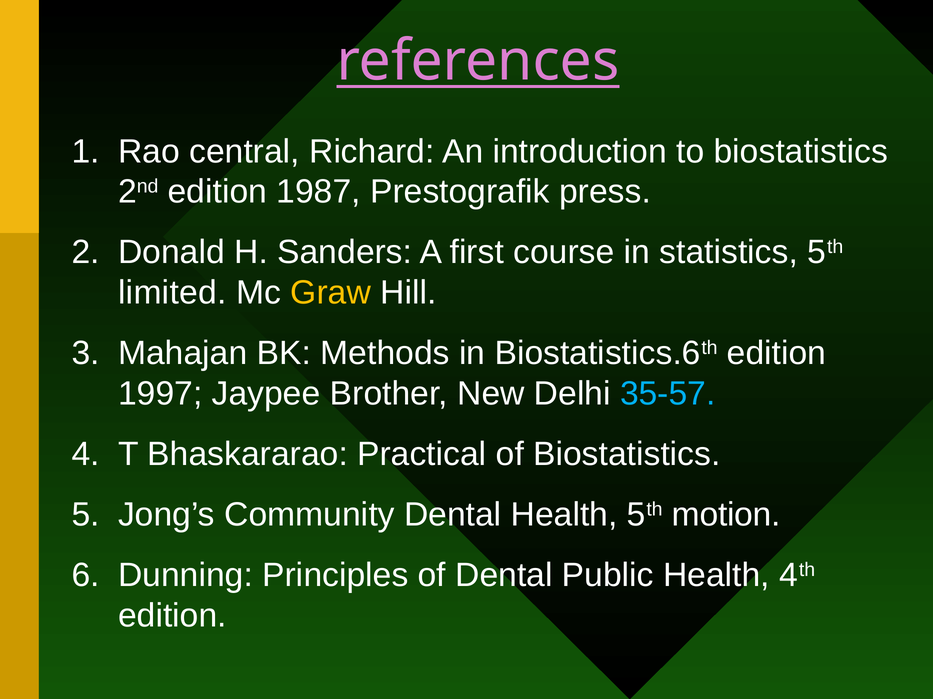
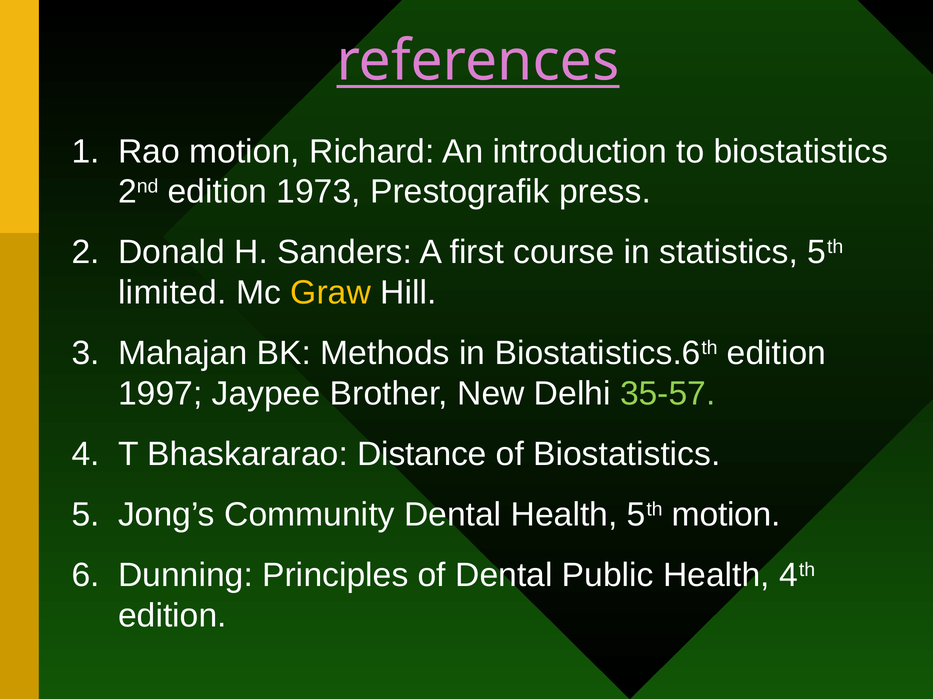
Rao central: central -> motion
1987: 1987 -> 1973
35-57 colour: light blue -> light green
Practical: Practical -> Distance
